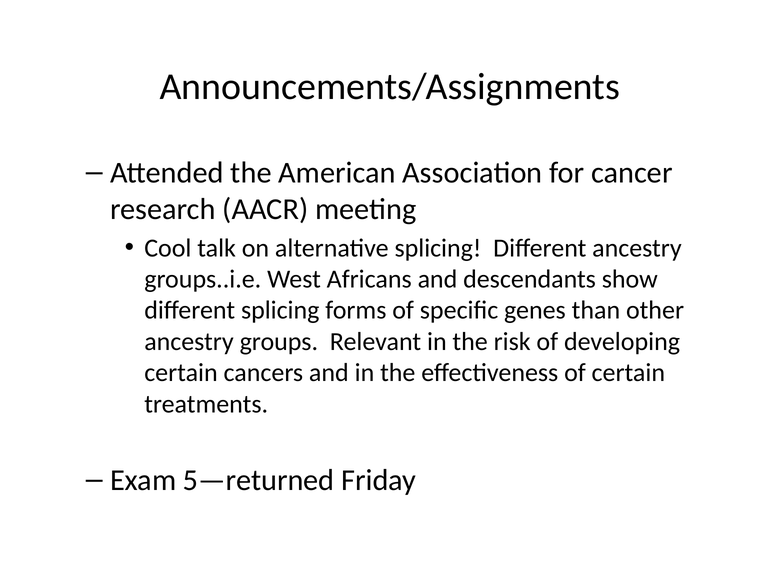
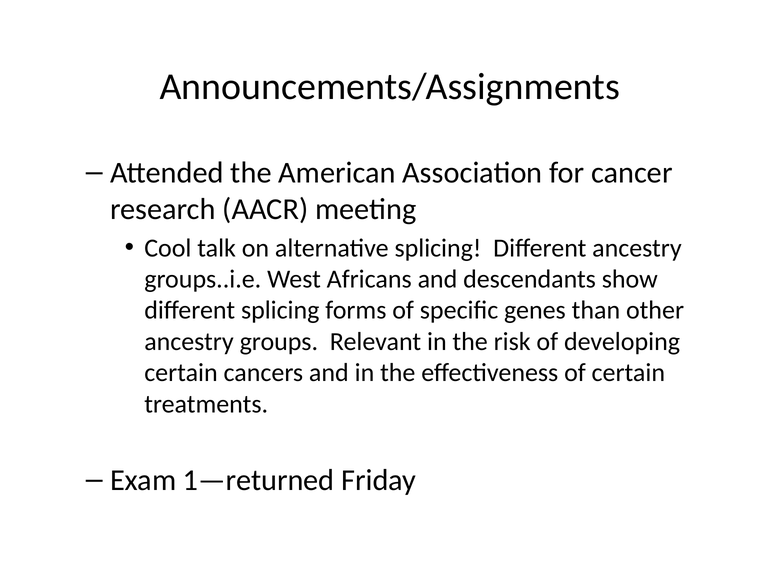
5—returned: 5—returned -> 1—returned
